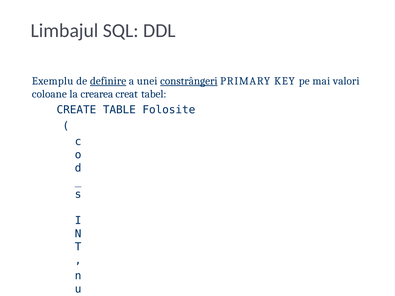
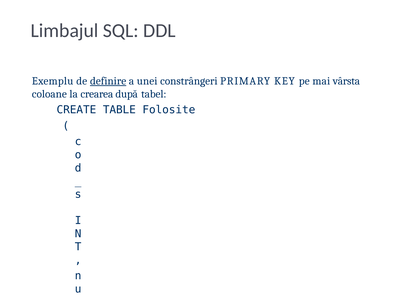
constrângeri underline: present -> none
valori: valori -> vârsta
creat: creat -> după
